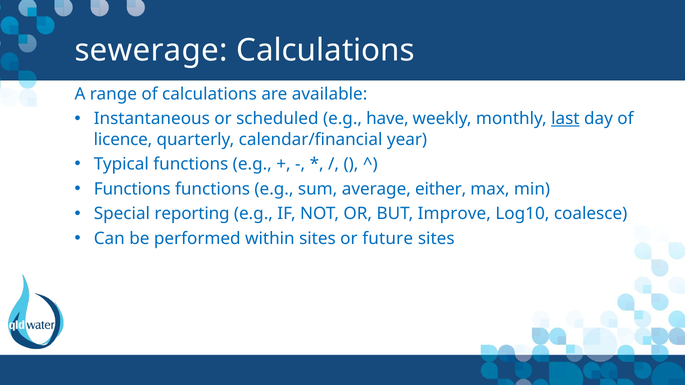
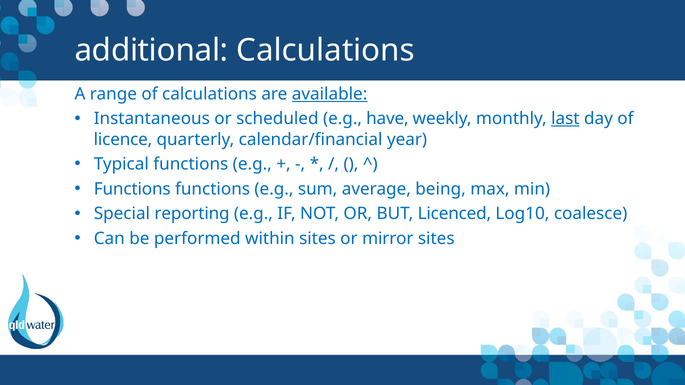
sewerage: sewerage -> additional
available underline: none -> present
either: either -> being
Improve: Improve -> Licenced
future: future -> mirror
